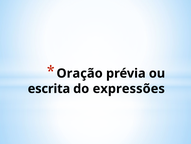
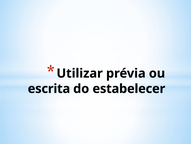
Oração: Oração -> Utilizar
expressões: expressões -> estabelecer
